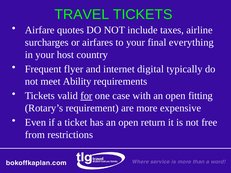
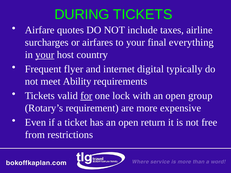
TRAVEL: TRAVEL -> DURING
your at (45, 55) underline: none -> present
case: case -> lock
fitting: fitting -> group
